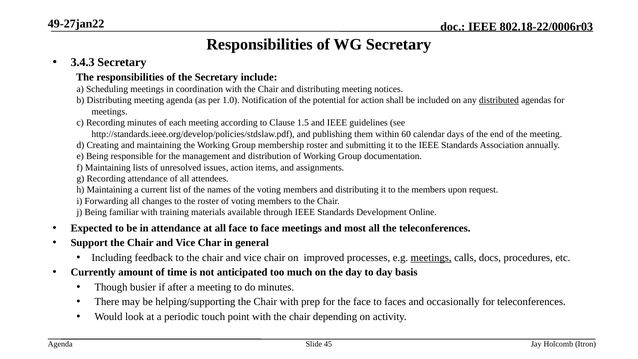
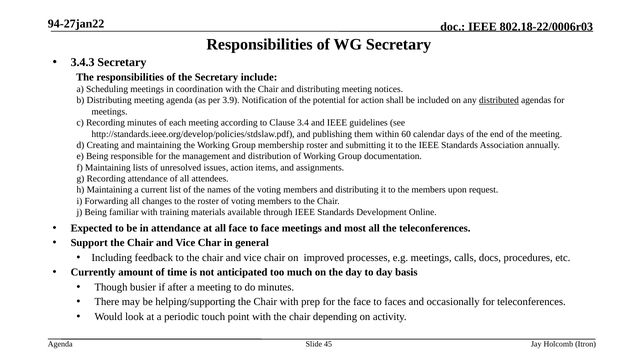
49-27jan22: 49-27jan22 -> 94-27jan22
1.0: 1.0 -> 3.9
1.5: 1.5 -> 3.4
meetings at (431, 258) underline: present -> none
